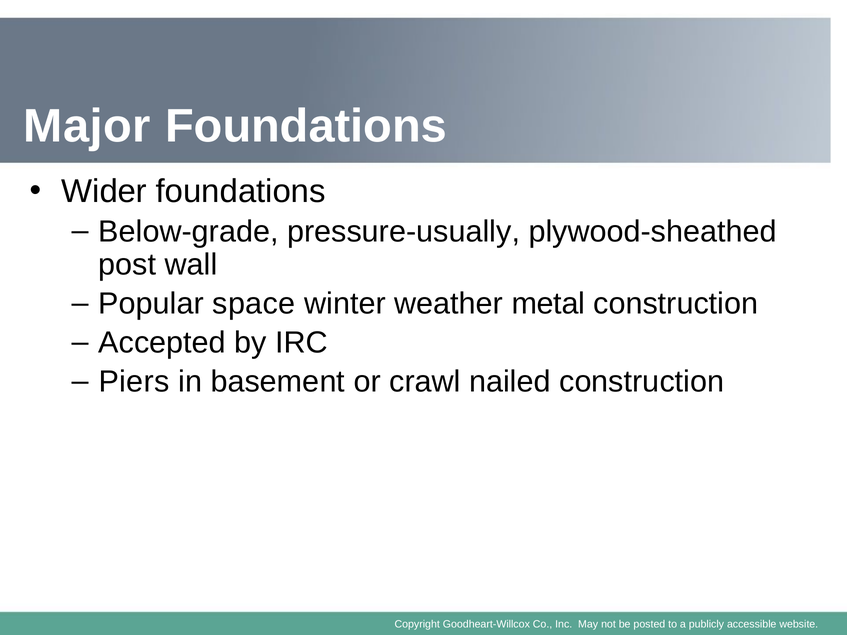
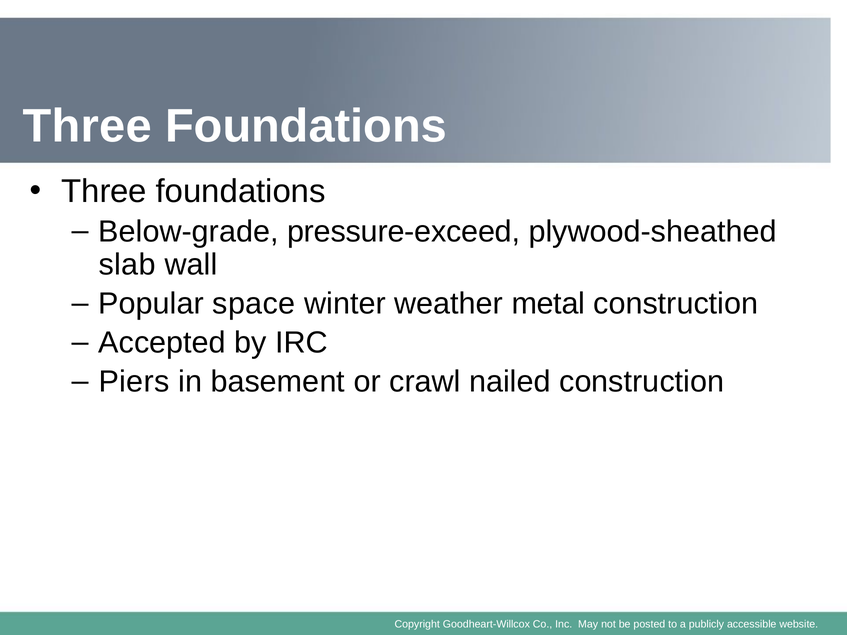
Major at (87, 126): Major -> Three
Wider at (104, 191): Wider -> Three
pressure-usually: pressure-usually -> pressure-exceed
post: post -> slab
